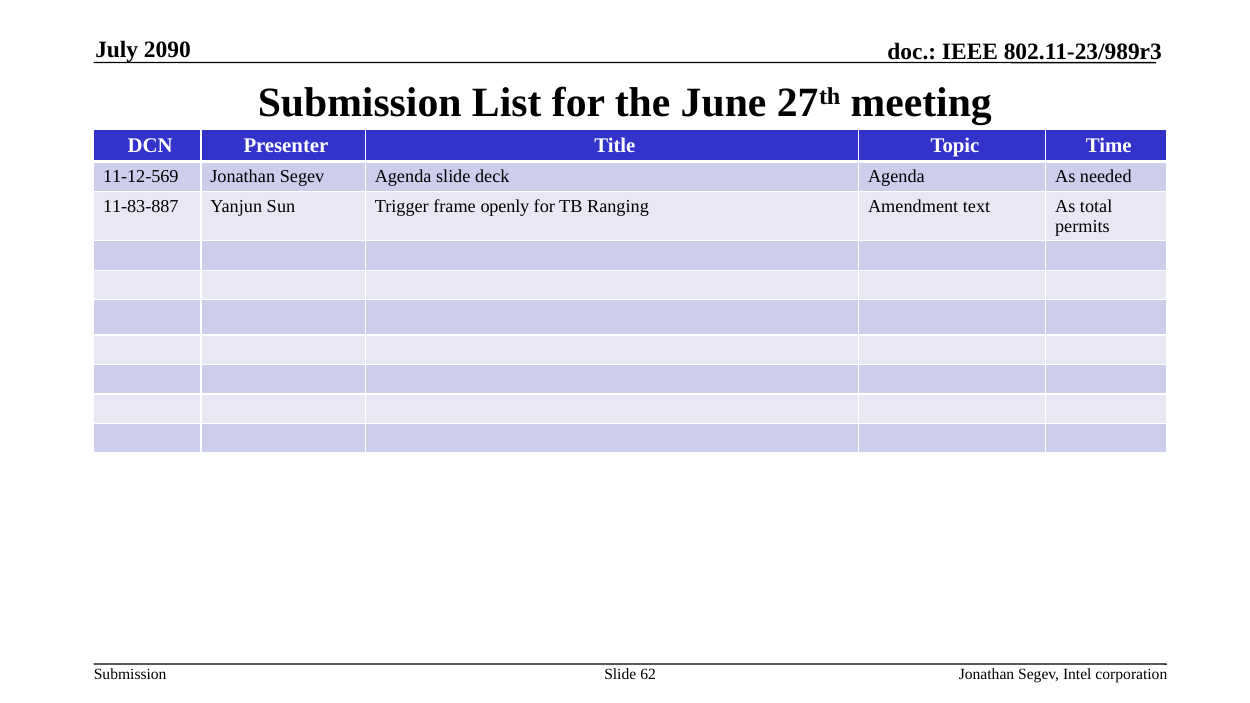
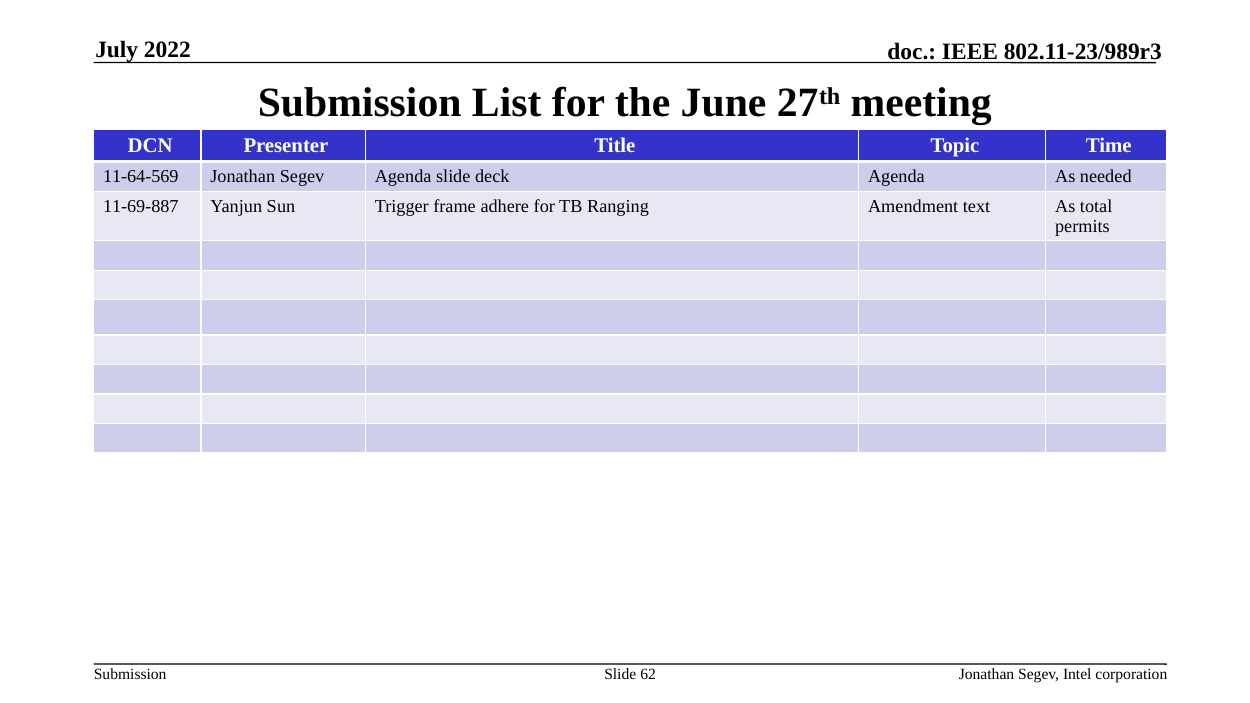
2090: 2090 -> 2022
11-12-569: 11-12-569 -> 11-64-569
11-83-887: 11-83-887 -> 11-69-887
openly: openly -> adhere
